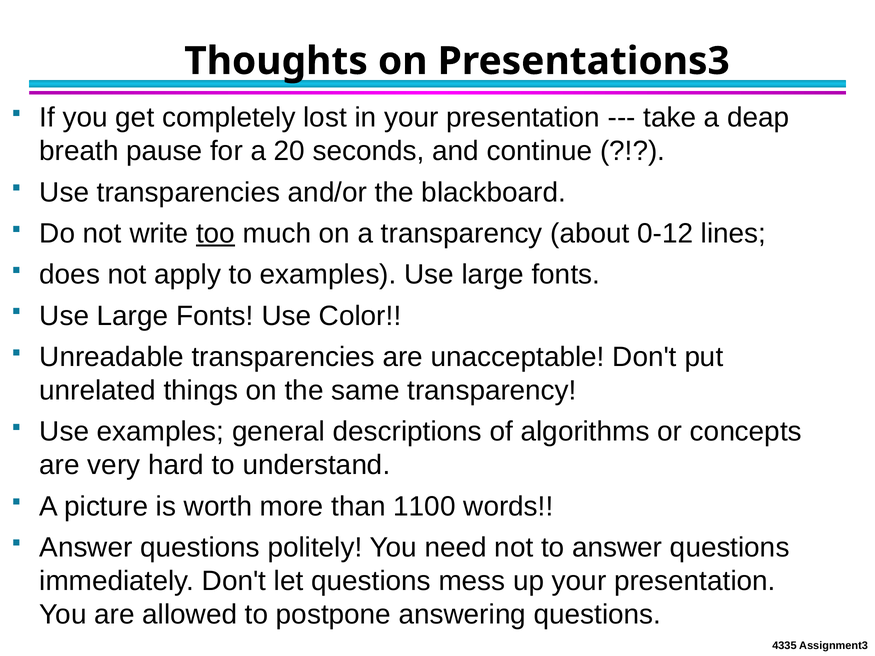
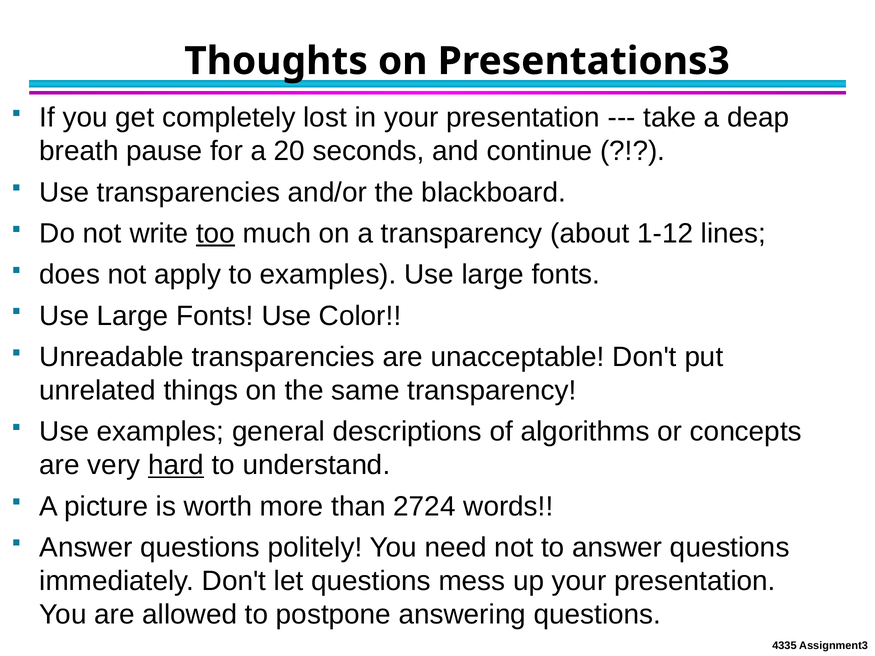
0-12: 0-12 -> 1-12
hard underline: none -> present
1100: 1100 -> 2724
